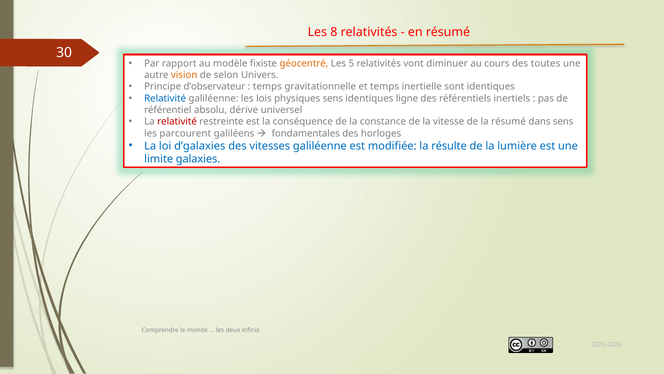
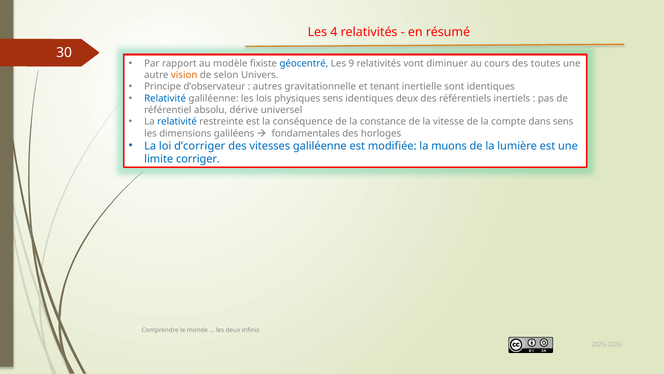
8: 8 -> 4
géocentré colour: orange -> blue
5: 5 -> 9
temps at (267, 87): temps -> autres
et temps: temps -> tenant
identiques ligne: ligne -> deux
relativité at (177, 121) colour: red -> blue
la résumé: résumé -> compte
parcourent: parcourent -> dimensions
d’galaxies: d’galaxies -> d’corriger
résulte: résulte -> muons
galaxies: galaxies -> corriger
